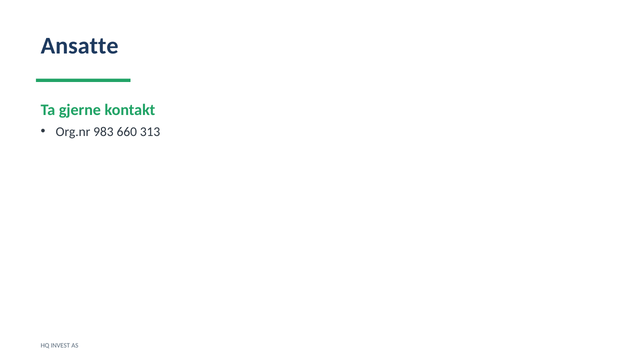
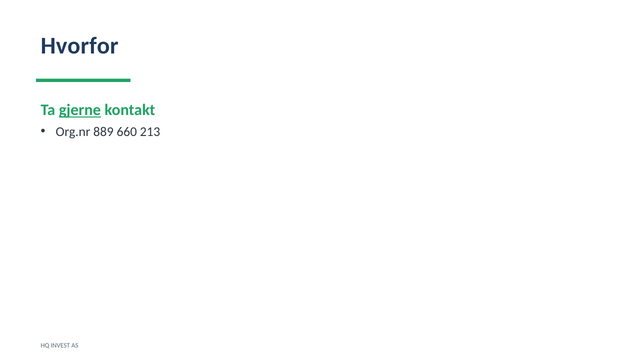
Ansatte: Ansatte -> Hvorfor
gjerne underline: none -> present
983: 983 -> 889
313: 313 -> 213
